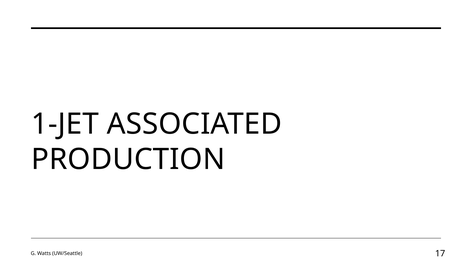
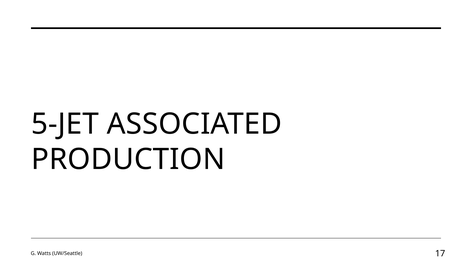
1-JET: 1-JET -> 5-JET
